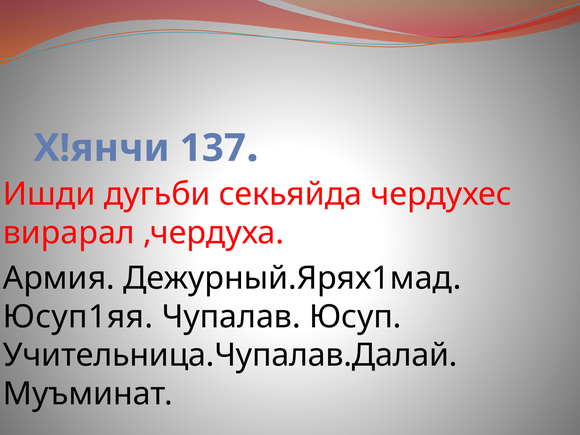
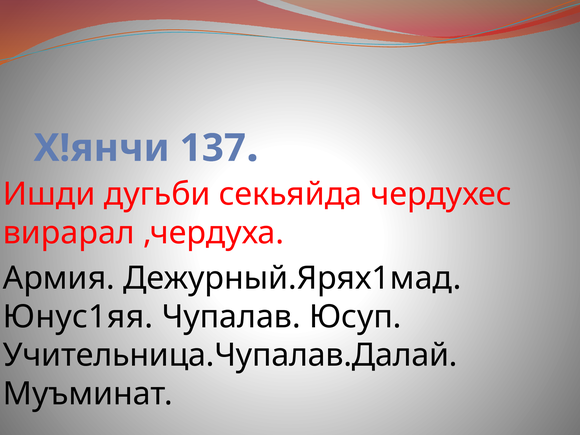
Юсуп1яя: Юсуп1яя -> Юнус1яя
